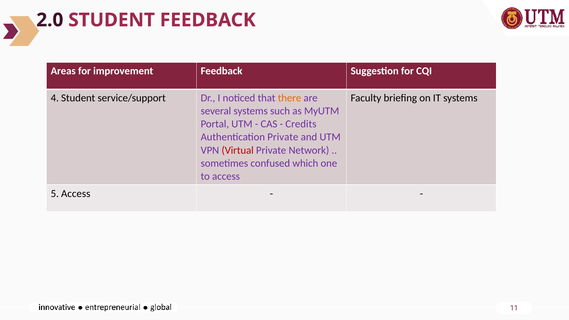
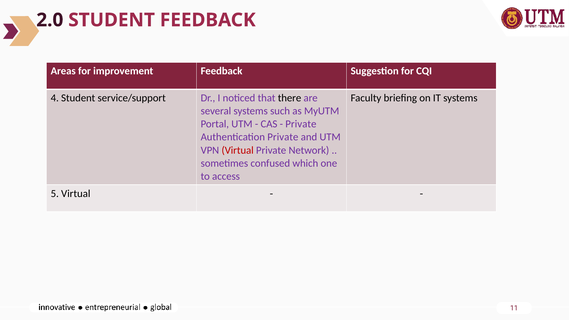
there colour: orange -> black
Credits at (301, 124): Credits -> Private
5 Access: Access -> Virtual
